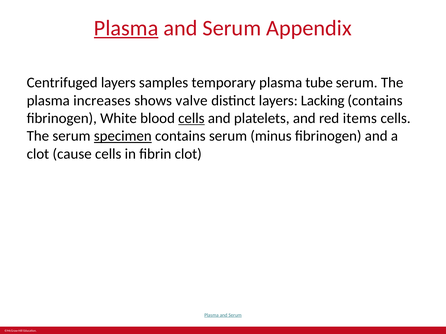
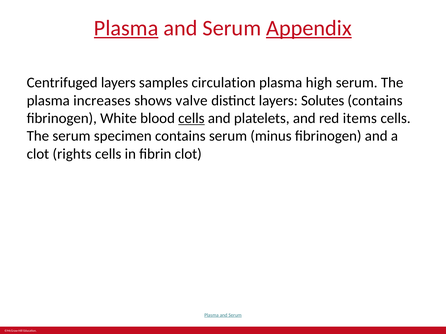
Appendix underline: none -> present
temporary: temporary -> circulation
tube: tube -> high
Lacking: Lacking -> Solutes
specimen underline: present -> none
cause: cause -> rights
